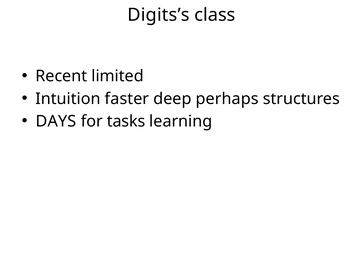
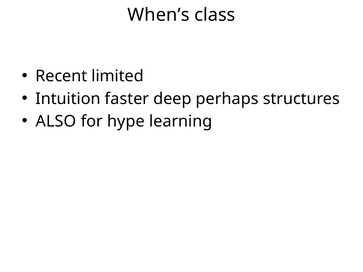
Digits’s: Digits’s -> When’s
DAYS: DAYS -> ALSO
tasks: tasks -> hype
